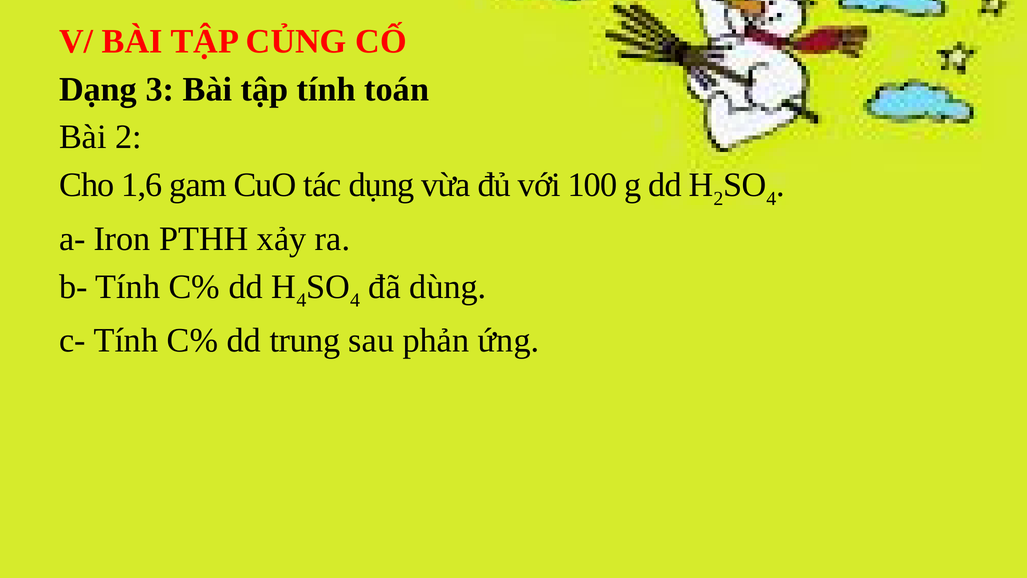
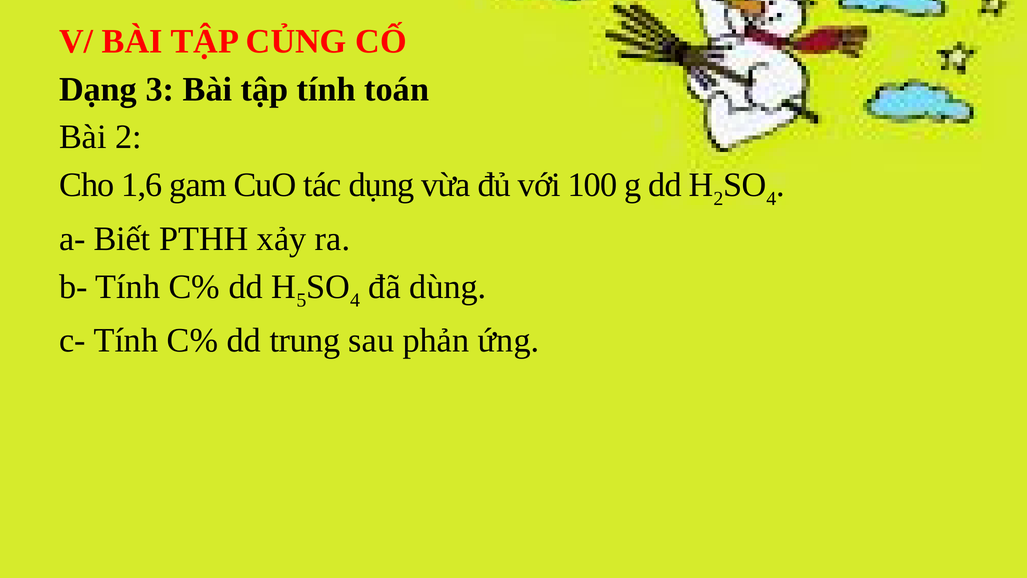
Iron: Iron -> Biết
4 at (301, 300): 4 -> 5
